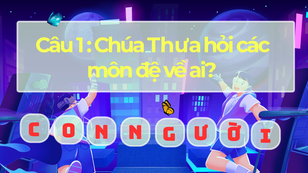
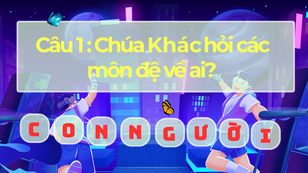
Thưa: Thưa -> Khác
